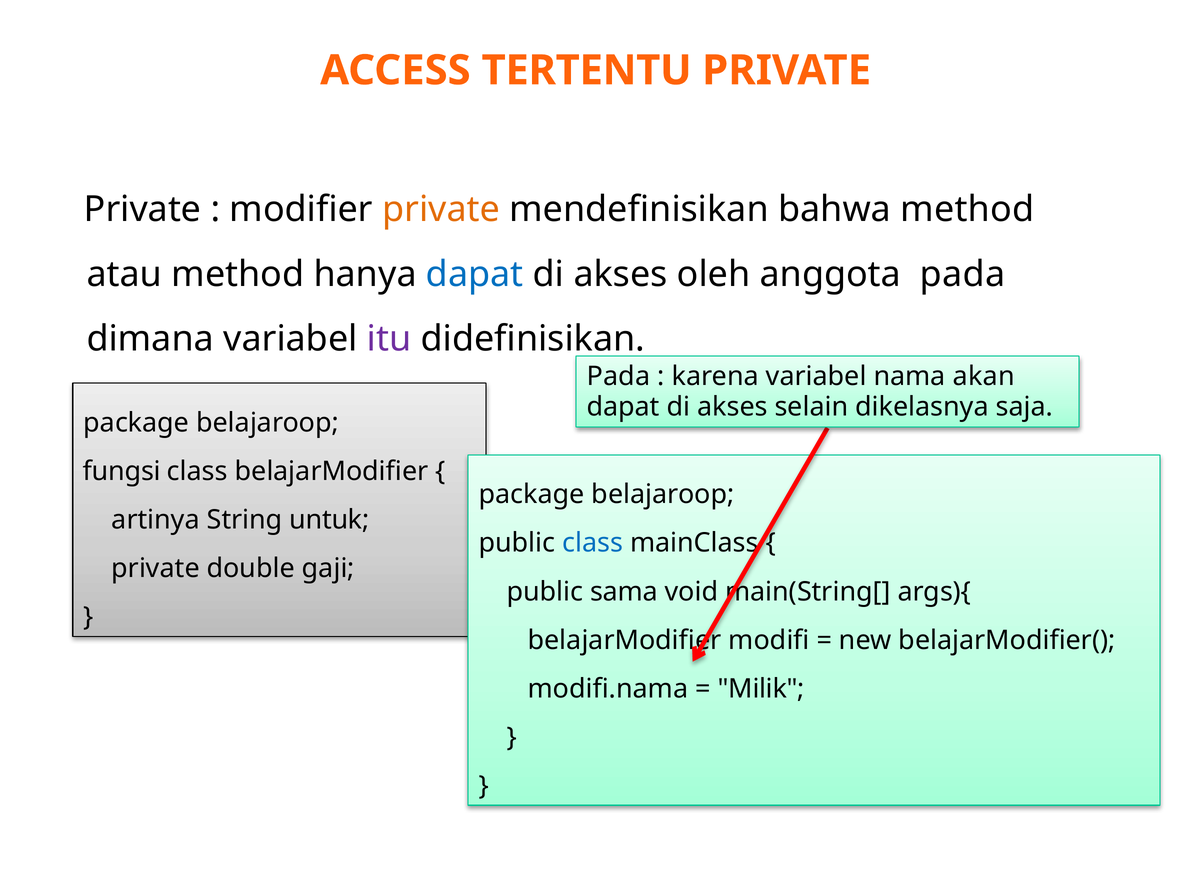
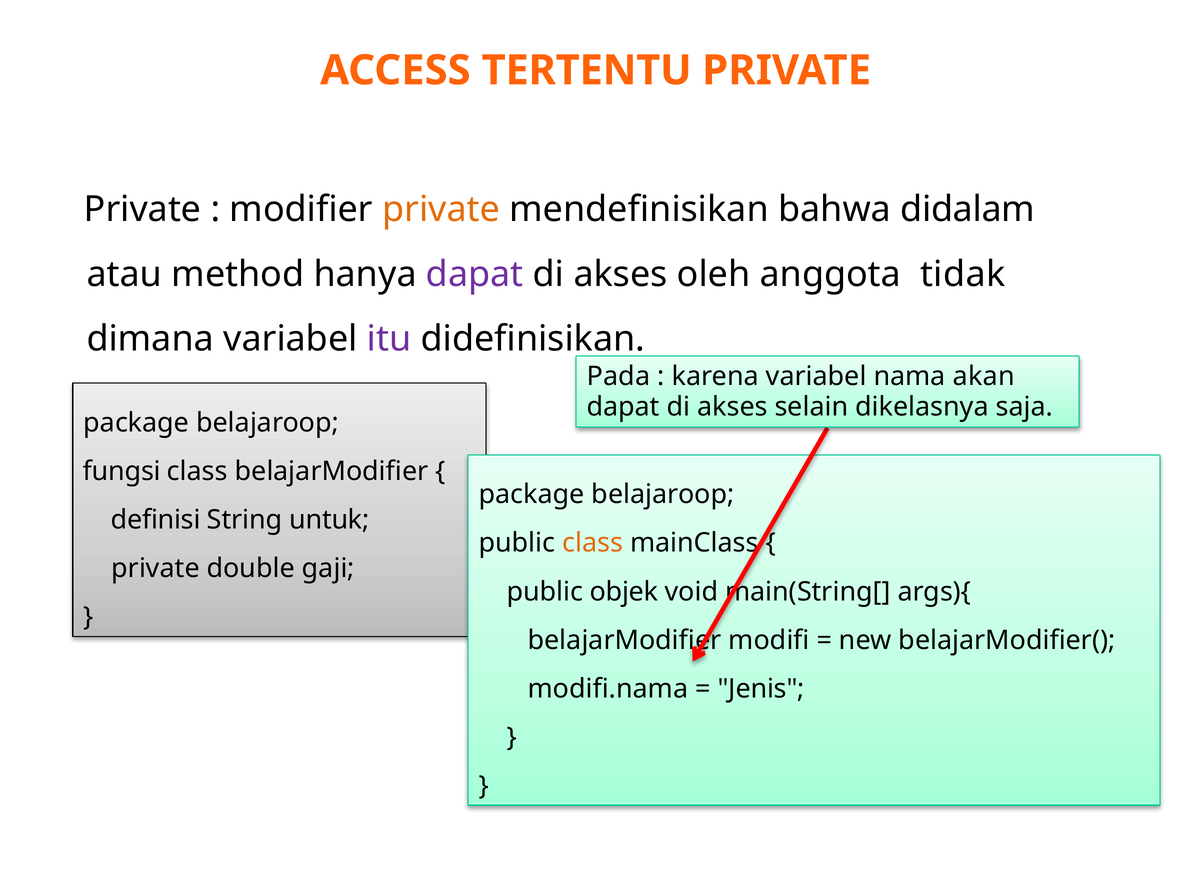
bahwa method: method -> didalam
dapat at (475, 274) colour: blue -> purple
anggota pada: pada -> tidak
artinya: artinya -> definisi
class at (593, 543) colour: blue -> orange
sama: sama -> objek
Milik: Milik -> Jenis
